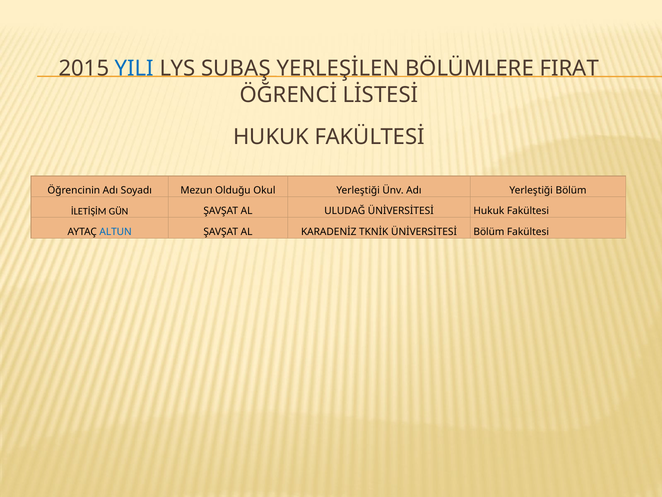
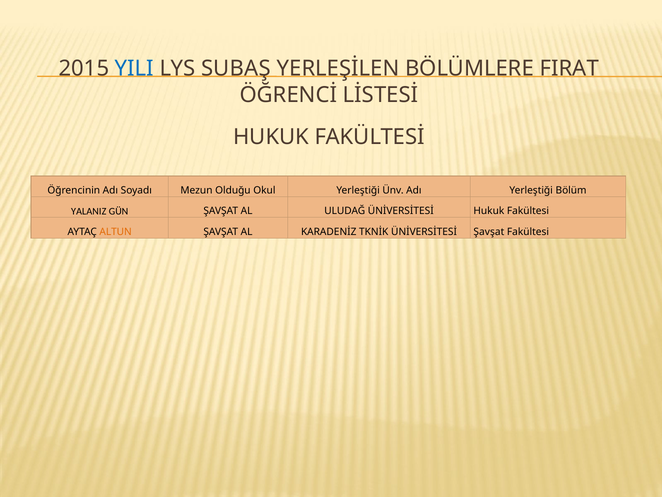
İLETİŞİM: İLETİŞİM -> YALANIZ
ALTUN colour: blue -> orange
ÜNİVERSİTESİ Bölüm: Bölüm -> Şavşat
